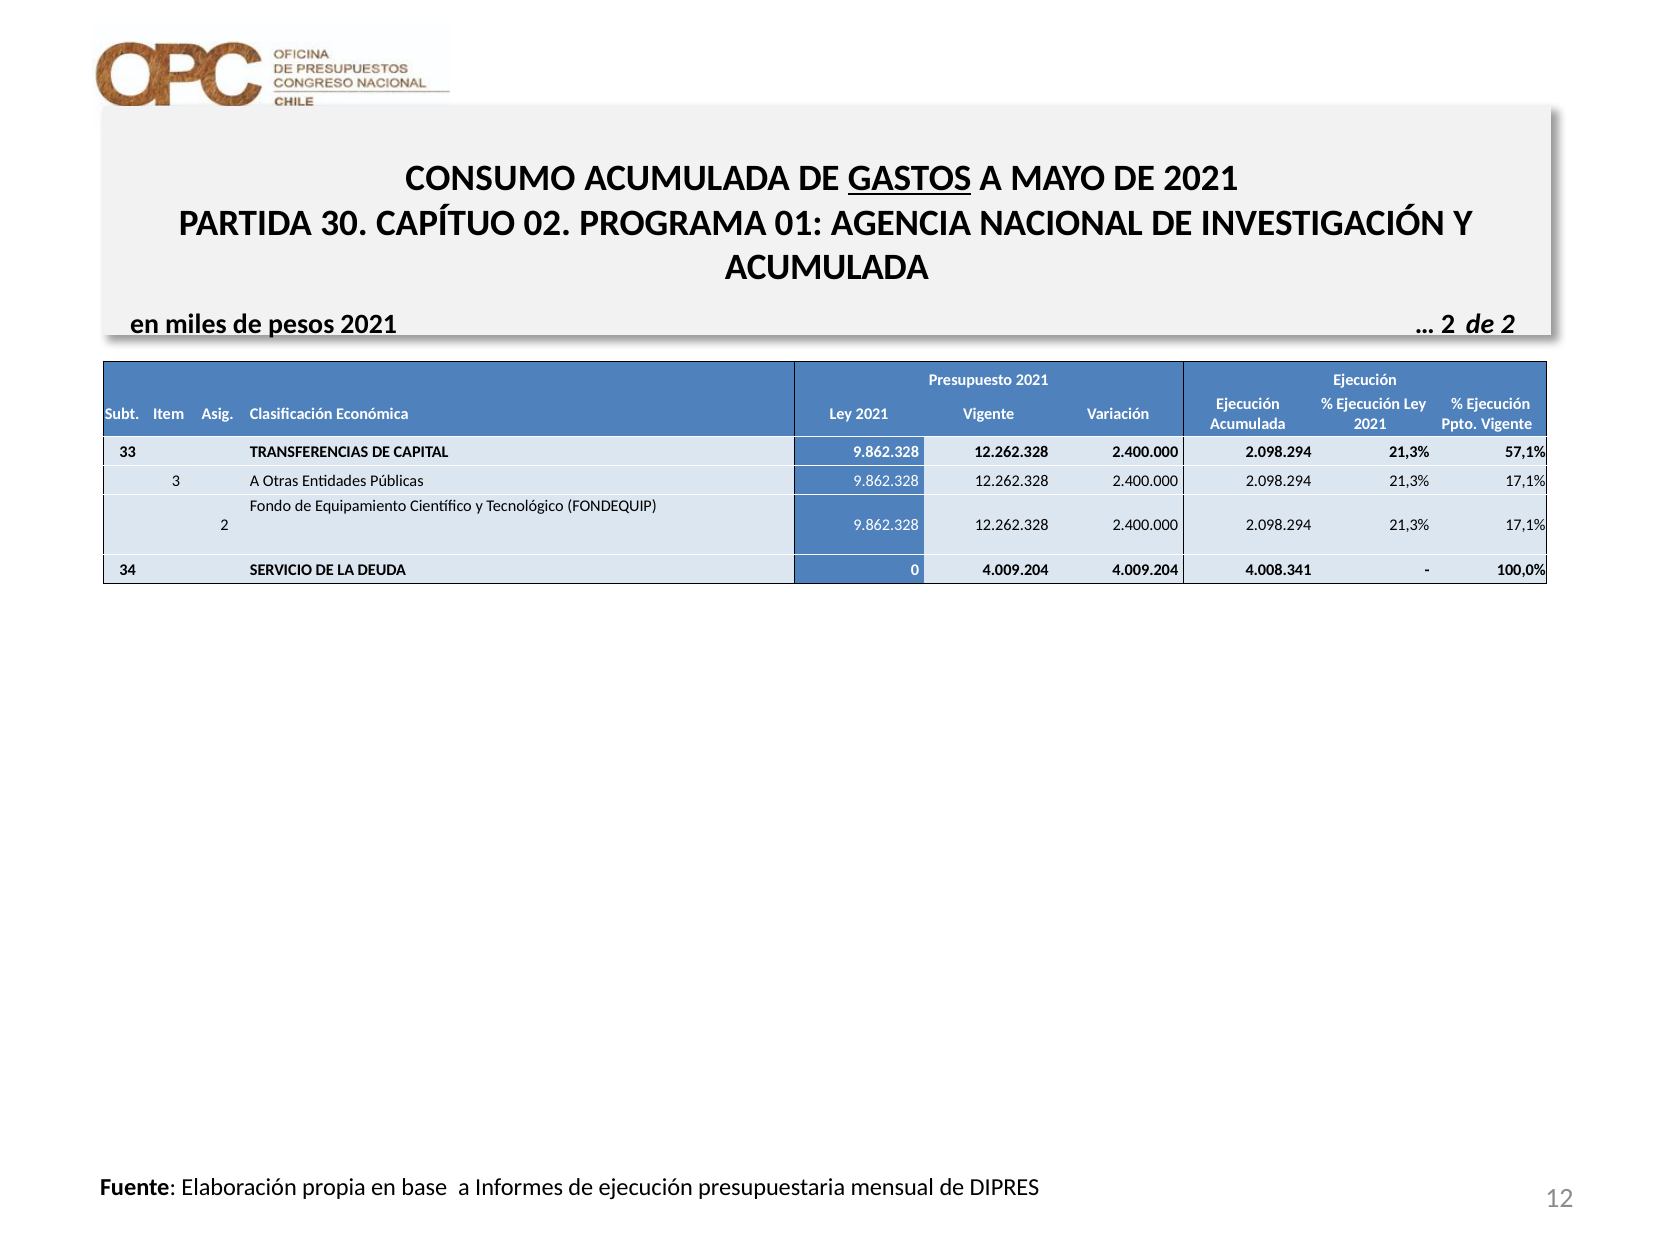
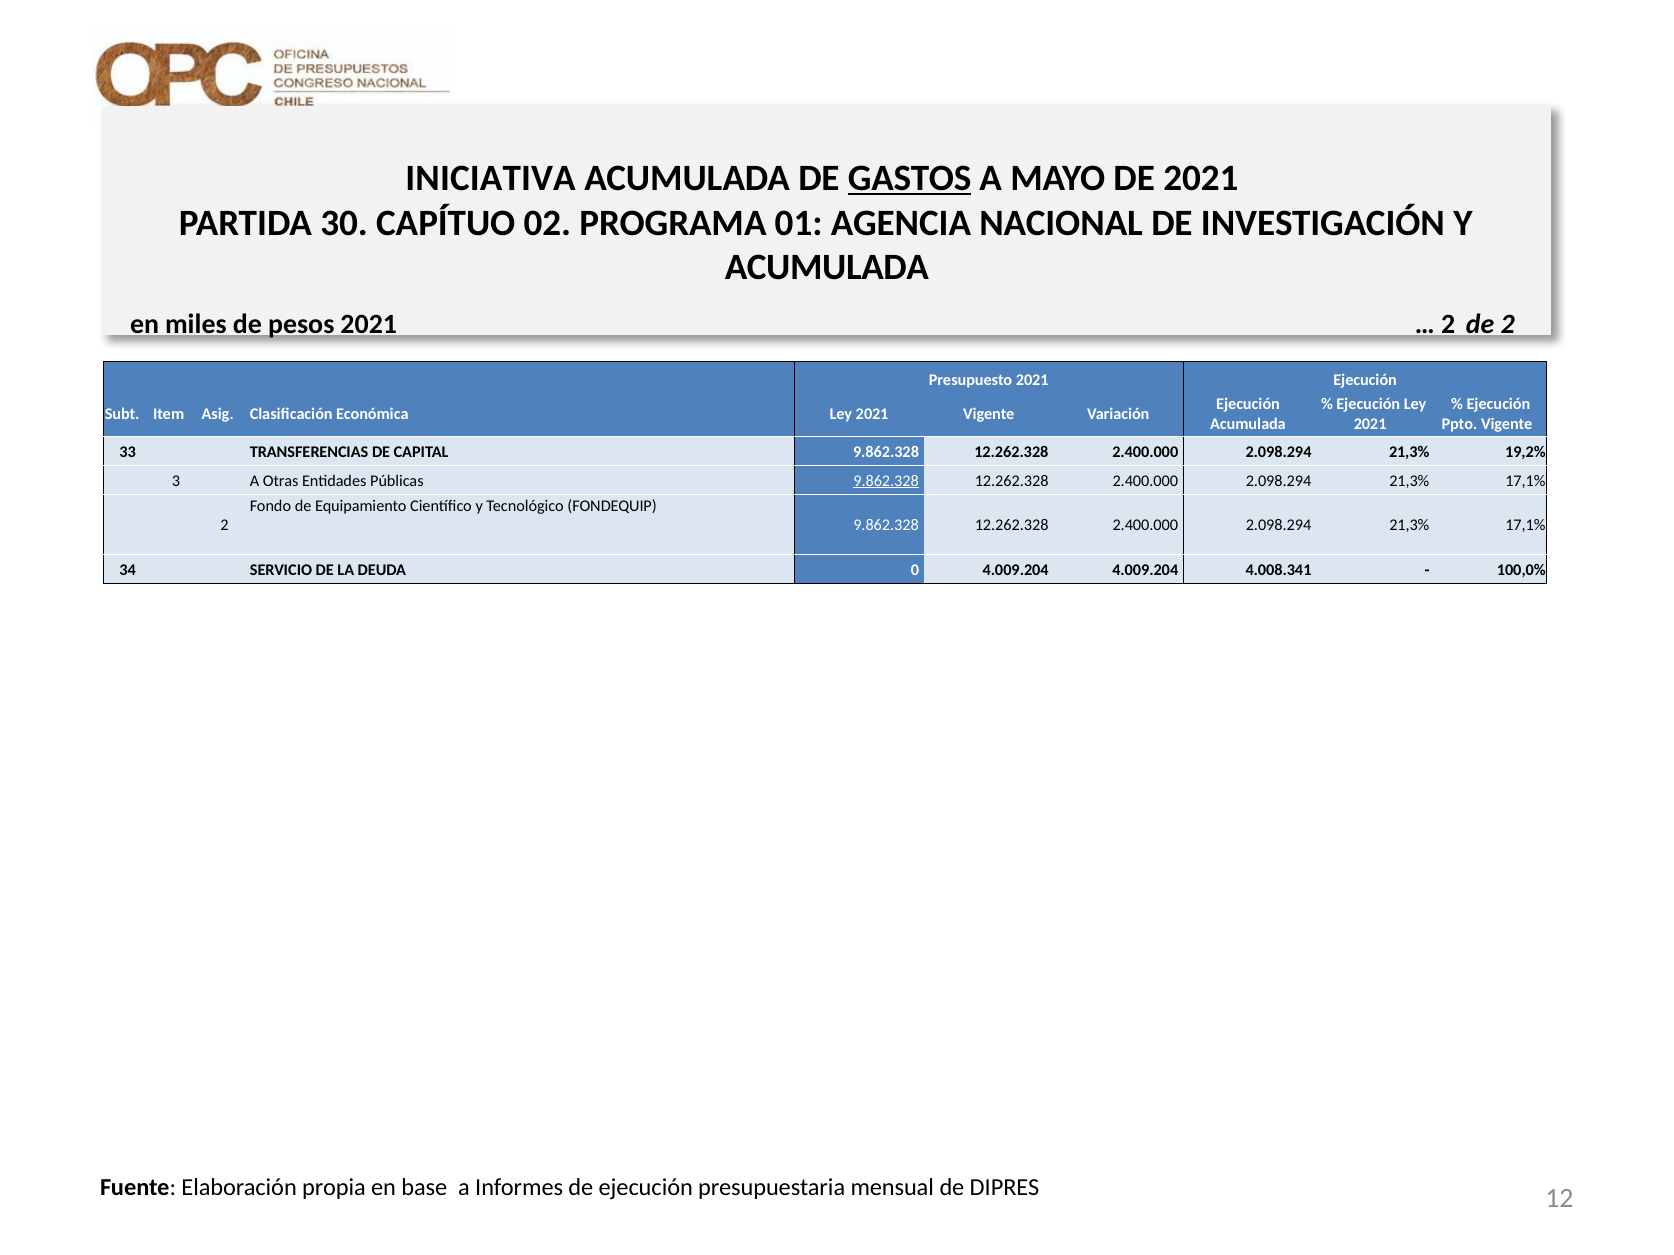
CONSUMO: CONSUMO -> INICIATIVA
57,1%: 57,1% -> 19,2%
9.862.328 at (886, 481) underline: none -> present
